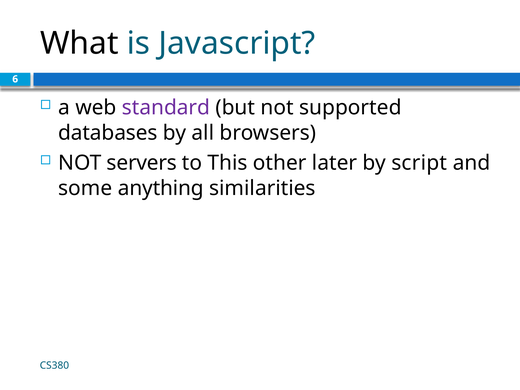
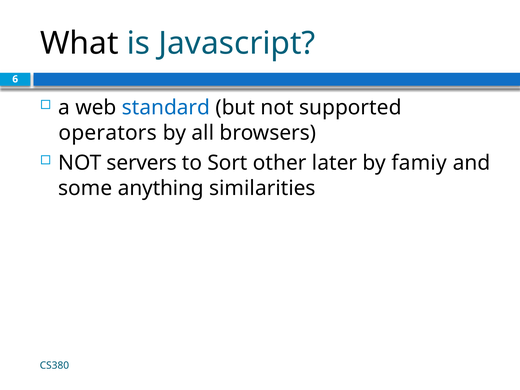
standard colour: purple -> blue
databases: databases -> operators
This: This -> Sort
script: script -> famiy
